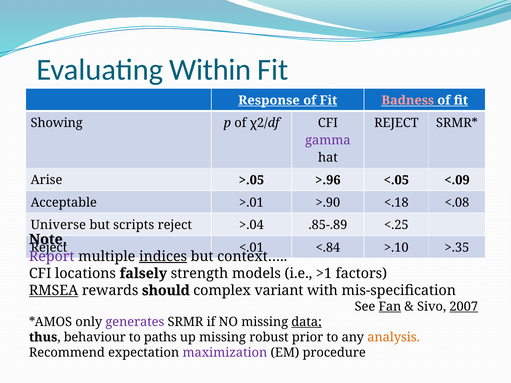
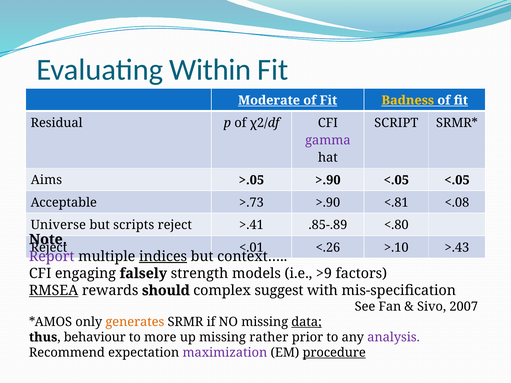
Response: Response -> Moderate
Badness colour: pink -> yellow
Showing: Showing -> Residual
REJECT at (396, 123): REJECT -> SCRIPT
Arise: Arise -> Aims
>.05 >.96: >.96 -> >.90
<.05 <.09: <.09 -> <.05
>.01: >.01 -> >.73
<.18: <.18 -> <.81
>.04: >.04 -> >.41
<.25: <.25 -> <.80
<.84: <.84 -> <.26
>.35: >.35 -> >.43
locations: locations -> engaging
>1: >1 -> >9
variant: variant -> suggest
Fan underline: present -> none
2007 underline: present -> none
generates colour: purple -> orange
paths: paths -> more
robust: robust -> rather
analysis colour: orange -> purple
procedure underline: none -> present
